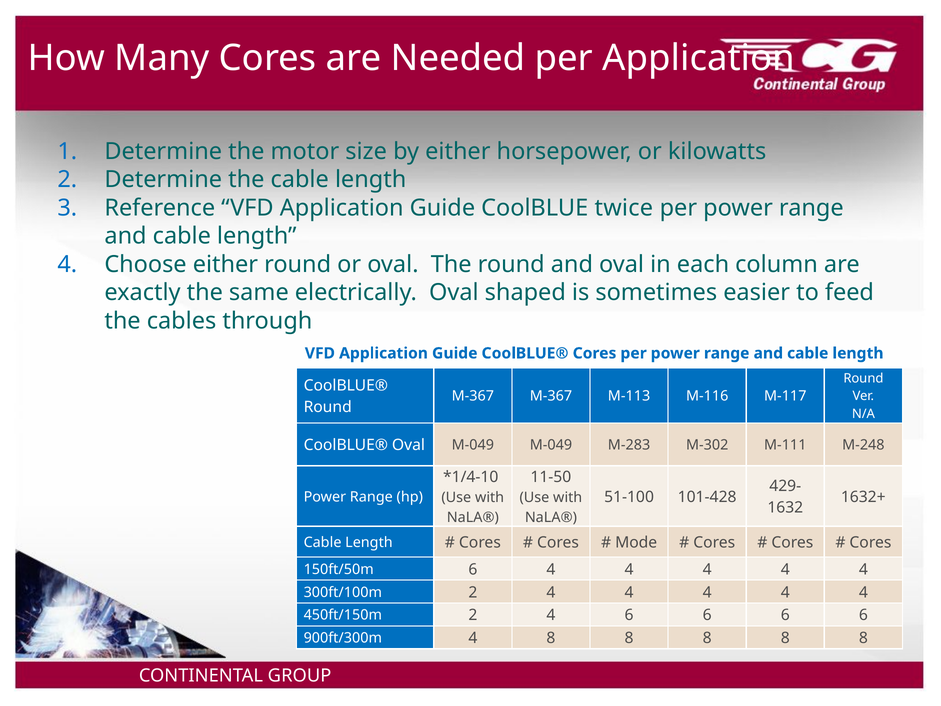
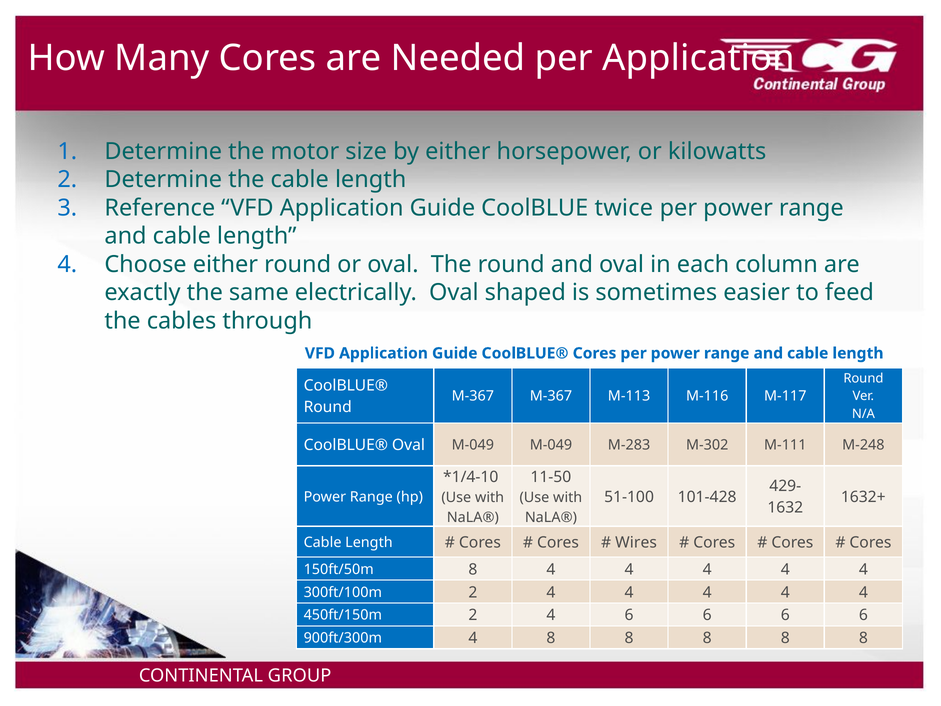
Mode: Mode -> Wires
150ft/50m 6: 6 -> 8
